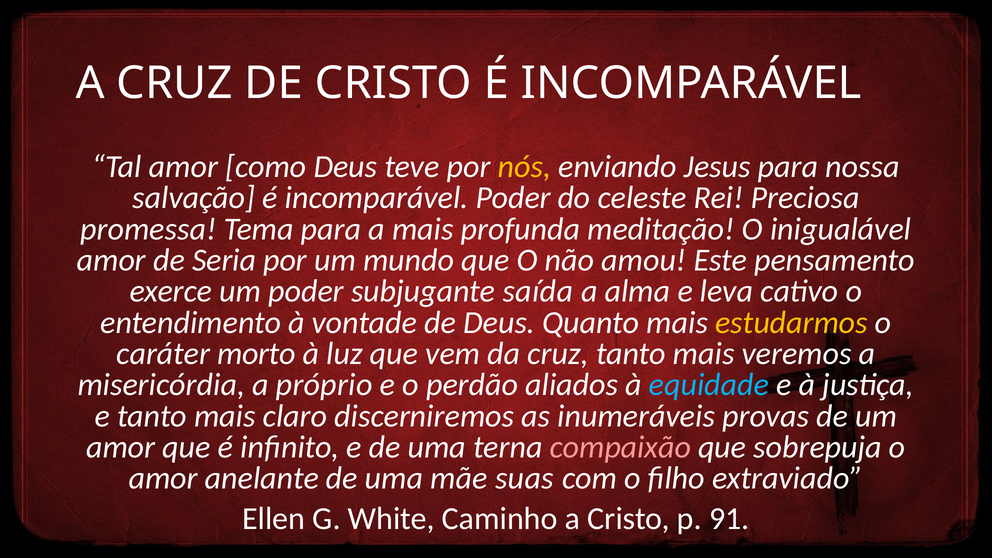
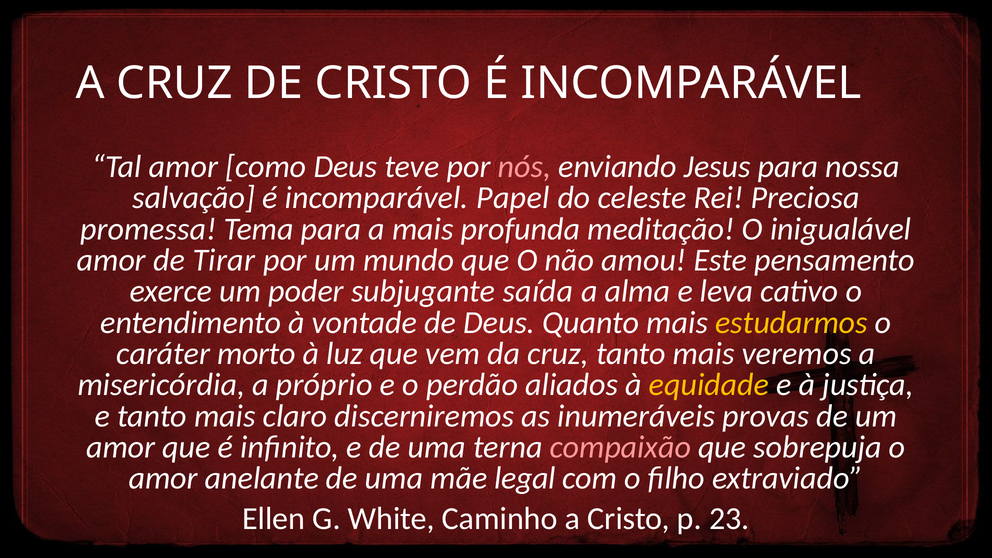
nós colour: yellow -> pink
incomparável Poder: Poder -> Papel
Seria: Seria -> Tirar
equidade colour: light blue -> yellow
suas: suas -> legal
91: 91 -> 23
